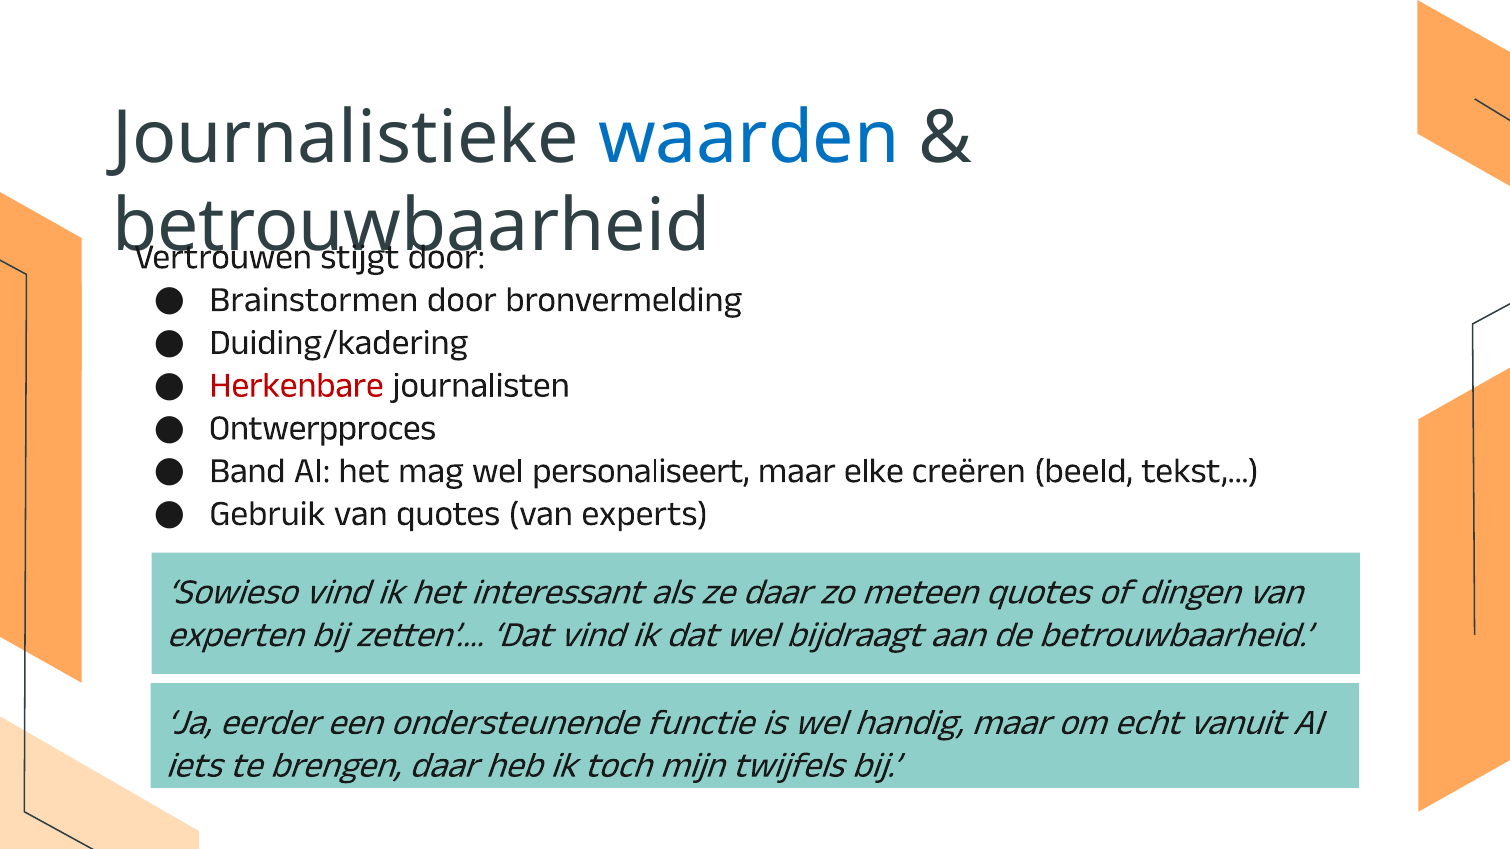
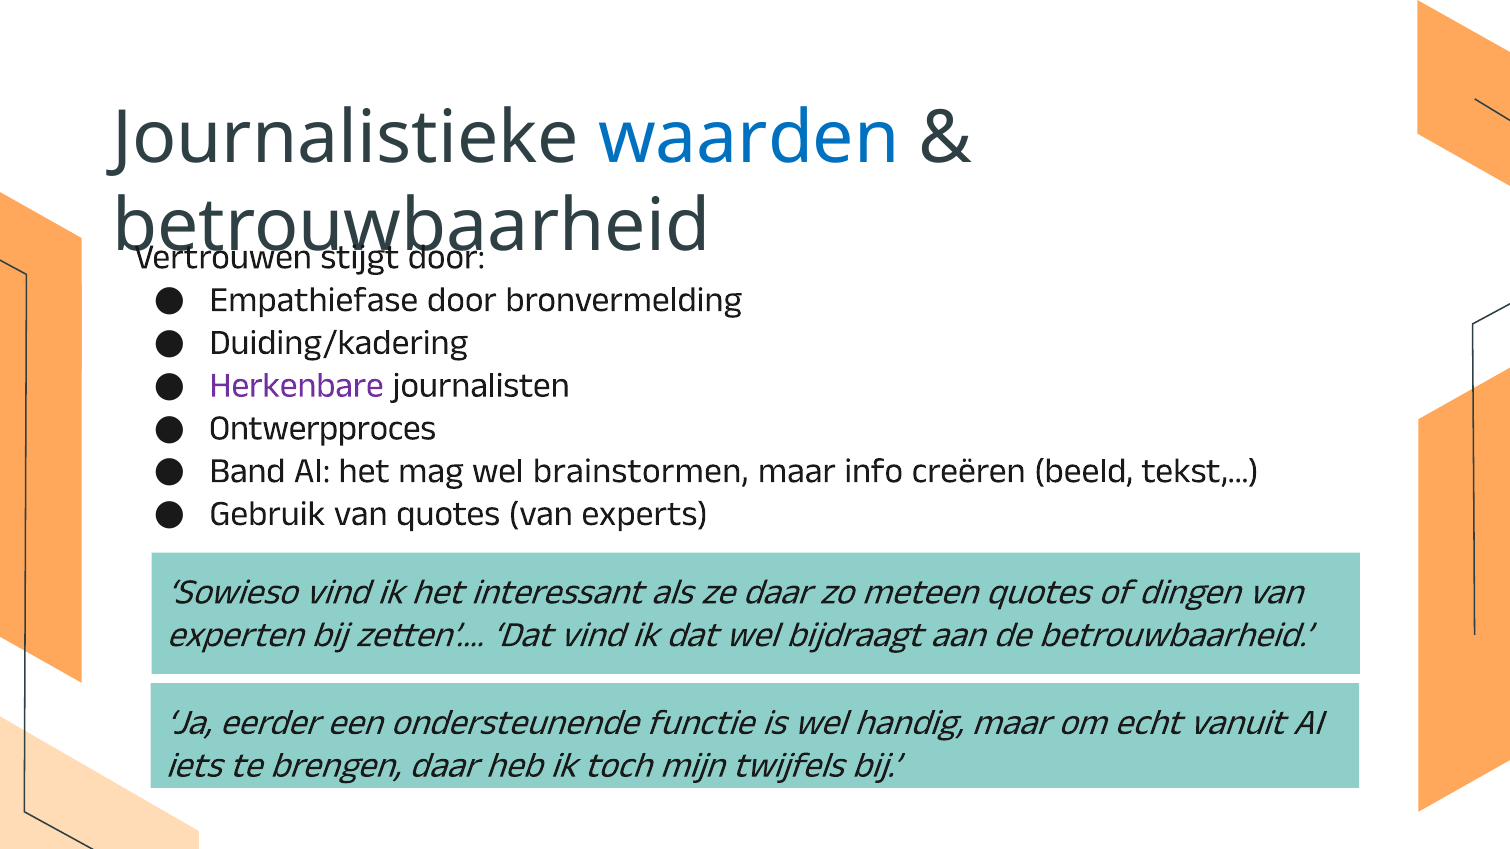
Brainstormen: Brainstormen -> Empathiefase
Herkenbare colour: red -> purple
personaliseert: personaliseert -> brainstormen
elke: elke -> info
